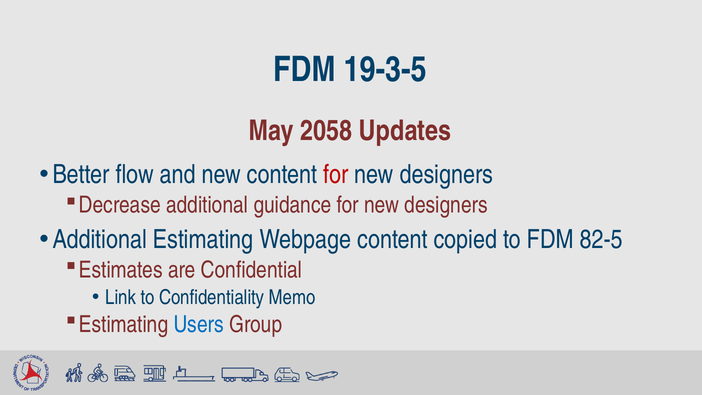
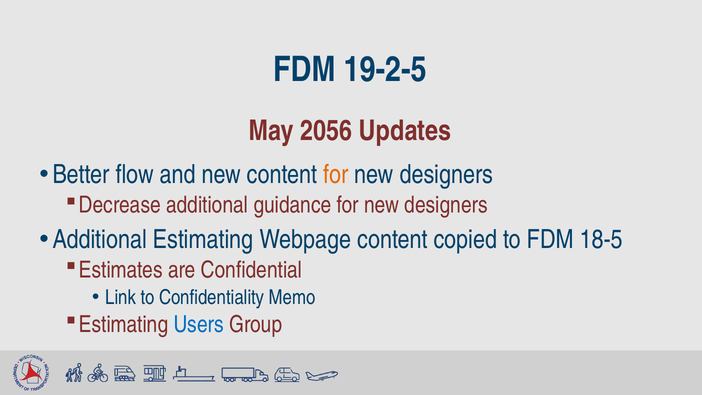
19-3-5: 19-3-5 -> 19-2-5
2058: 2058 -> 2056
for at (336, 175) colour: red -> orange
82-5: 82-5 -> 18-5
